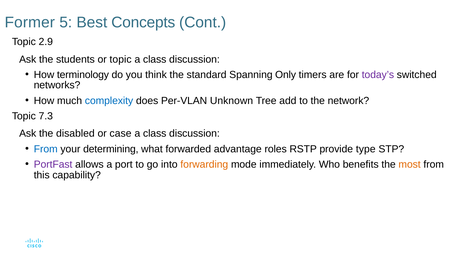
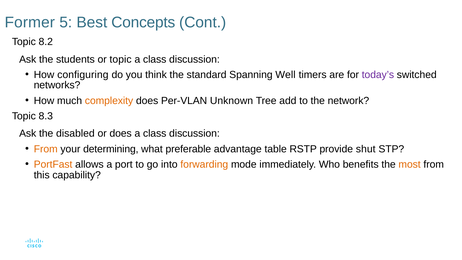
2.9: 2.9 -> 8.2
terminology: terminology -> configuring
Only: Only -> Well
complexity colour: blue -> orange
7.3: 7.3 -> 8.3
or case: case -> does
From at (46, 149) colour: blue -> orange
forwarded: forwarded -> preferable
roles: roles -> table
type: type -> shut
PortFast colour: purple -> orange
